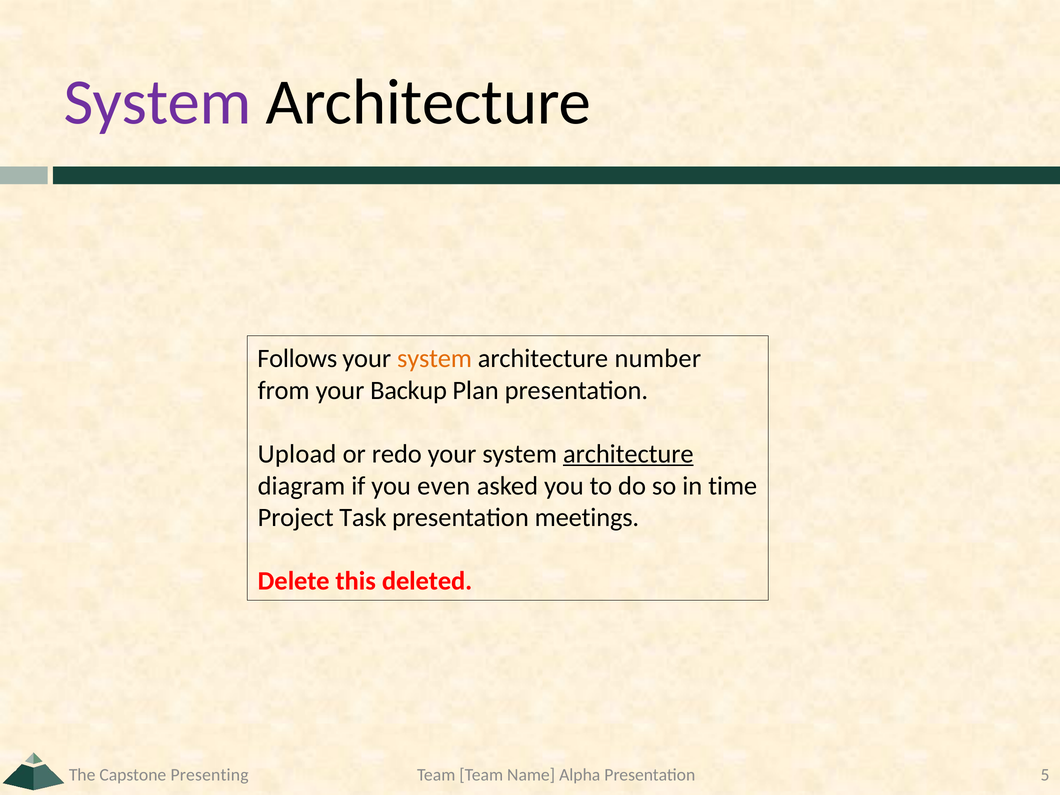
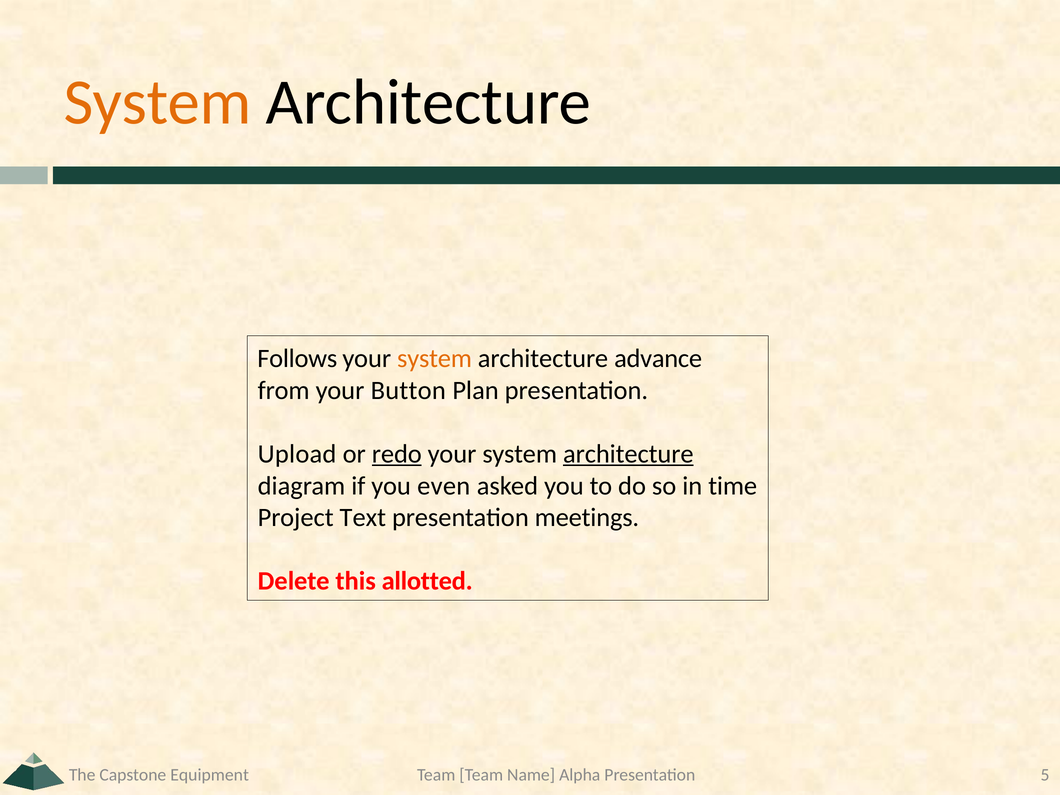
System at (157, 103) colour: purple -> orange
number: number -> advance
Backup: Backup -> Button
redo underline: none -> present
Task: Task -> Text
deleted: deleted -> allotted
Presenting: Presenting -> Equipment
